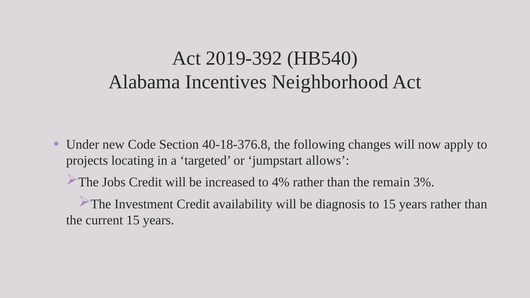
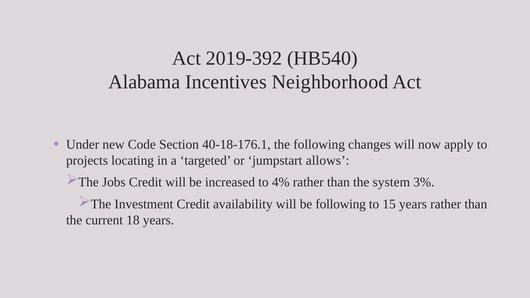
40-18-376.8: 40-18-376.8 -> 40-18-176.1
remain: remain -> system
be diagnosis: diagnosis -> following
current 15: 15 -> 18
